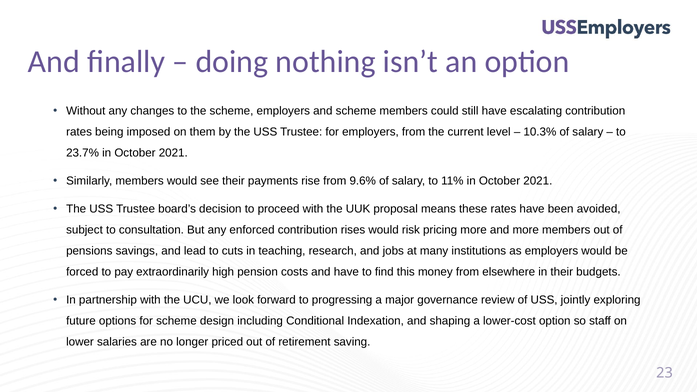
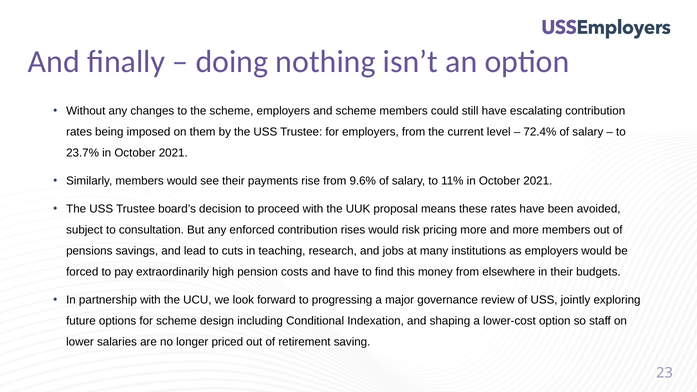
10.3%: 10.3% -> 72.4%
